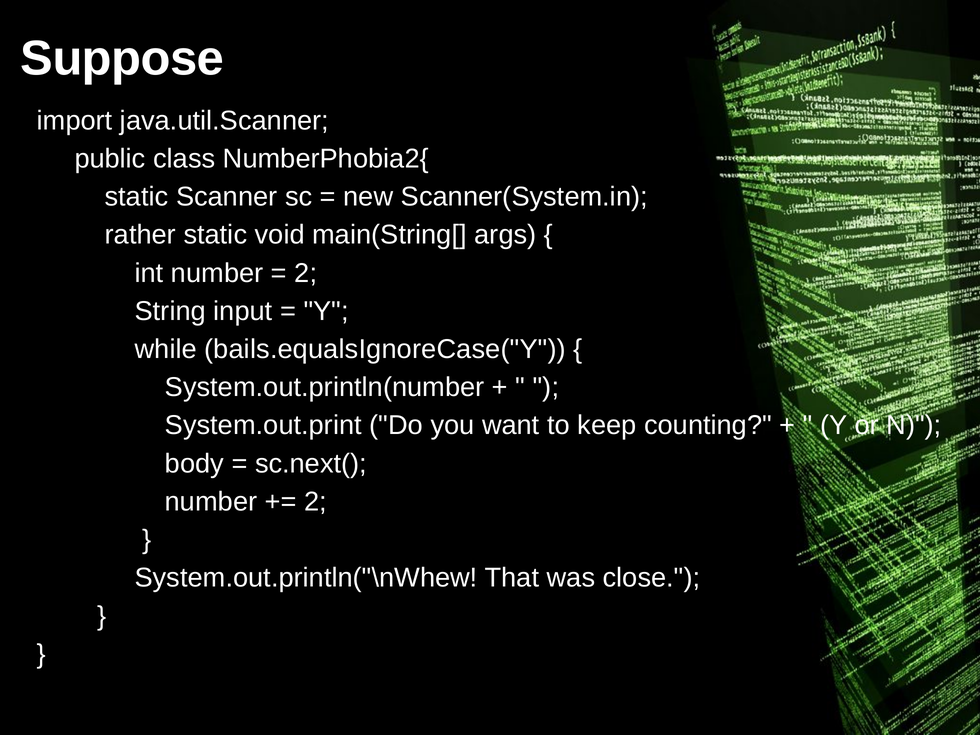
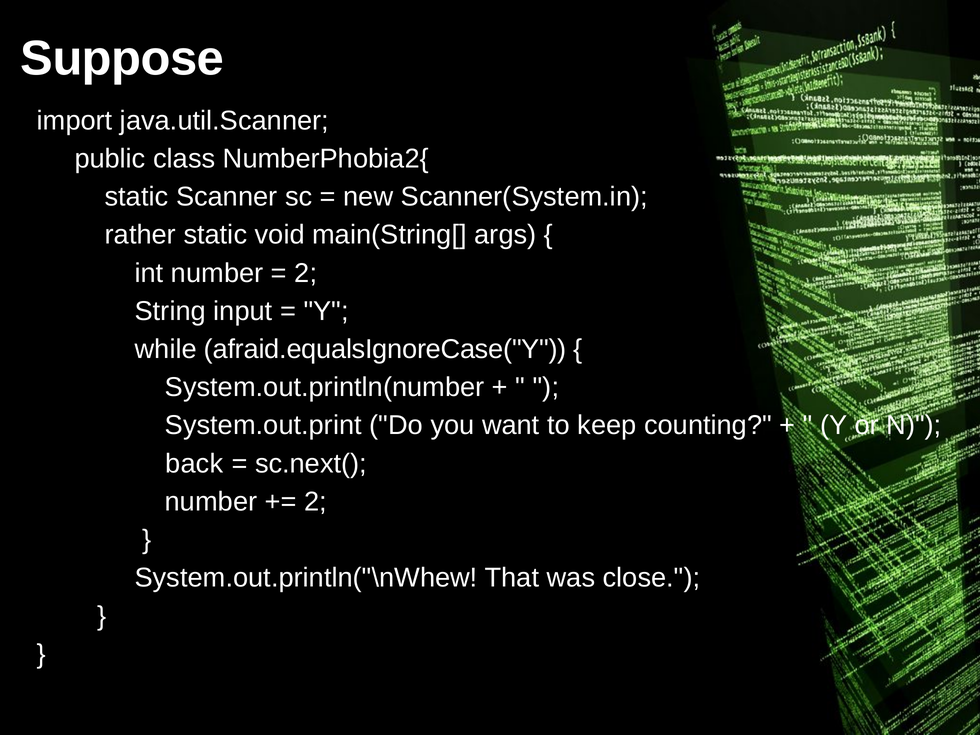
bails.equalsIgnoreCase("Y: bails.equalsIgnoreCase("Y -> afraid.equalsIgnoreCase("Y
body: body -> back
